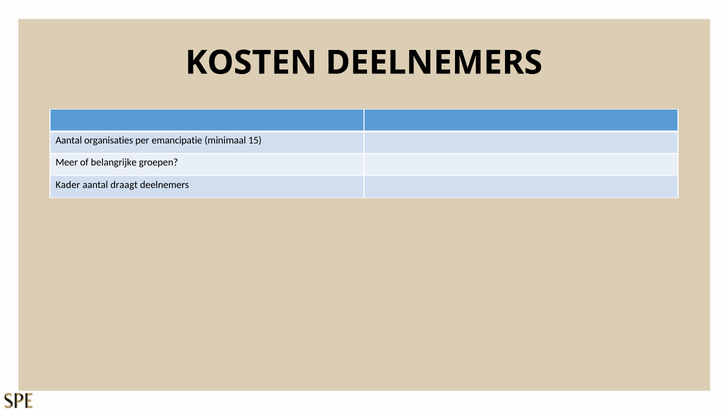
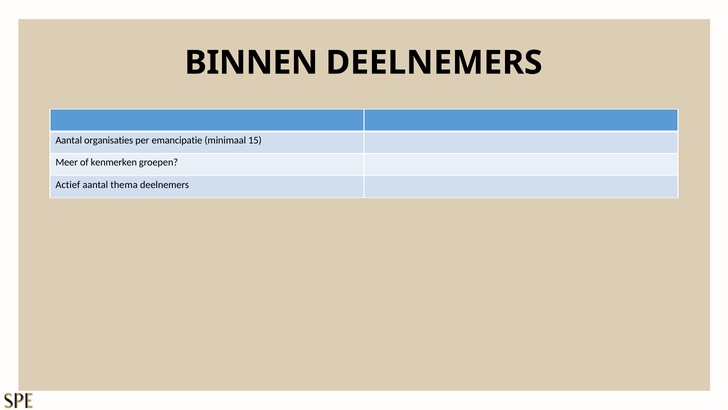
KOSTEN: KOSTEN -> BINNEN
belangrijke: belangrijke -> kenmerken
Kader: Kader -> Actief
draagt: draagt -> thema
